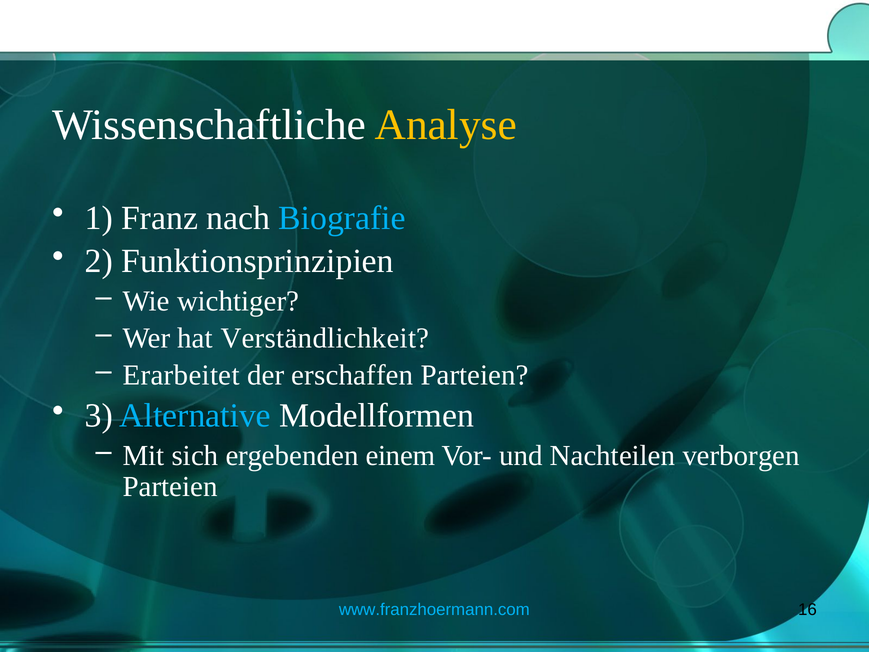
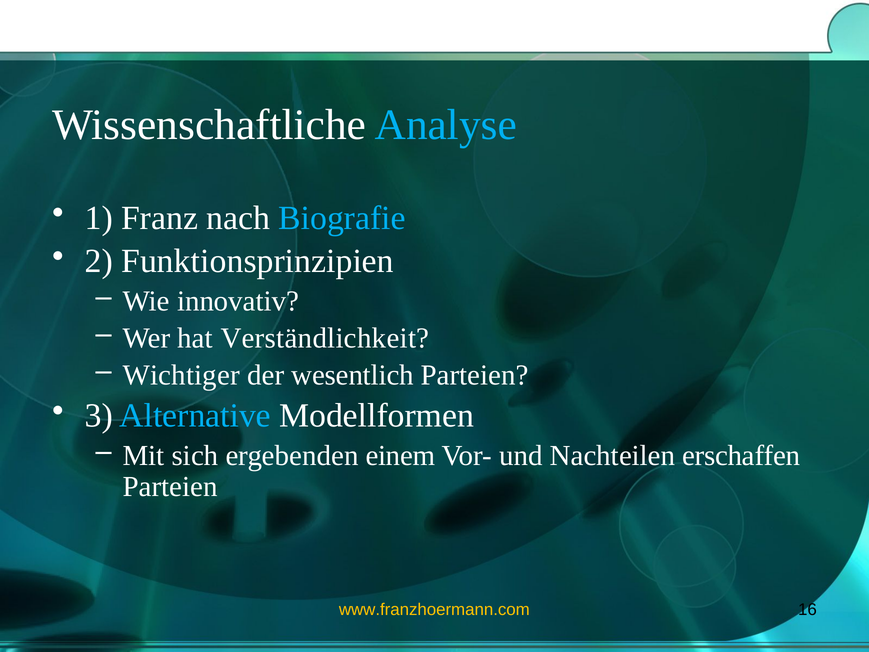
Analyse colour: yellow -> light blue
wichtiger: wichtiger -> innovativ
Erarbeitet: Erarbeitet -> Wichtiger
erschaffen: erschaffen -> wesentlich
verborgen: verborgen -> erschaffen
www.franzhoermann.com colour: light blue -> yellow
